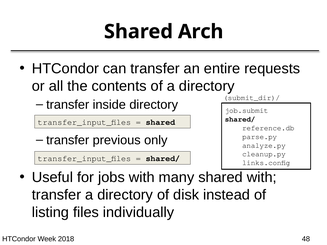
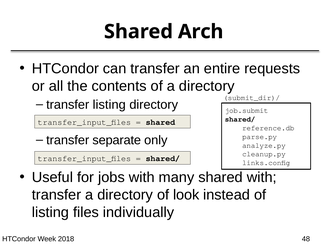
transfer inside: inside -> listing
previous: previous -> separate
disk: disk -> look
